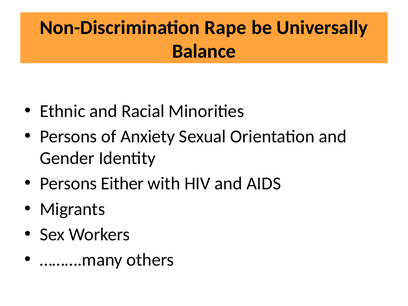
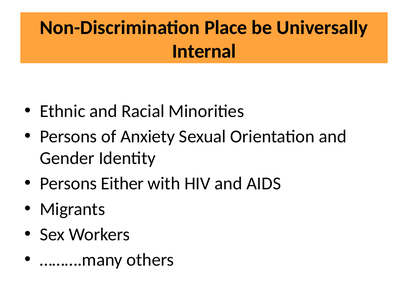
Rape: Rape -> Place
Balance: Balance -> Internal
